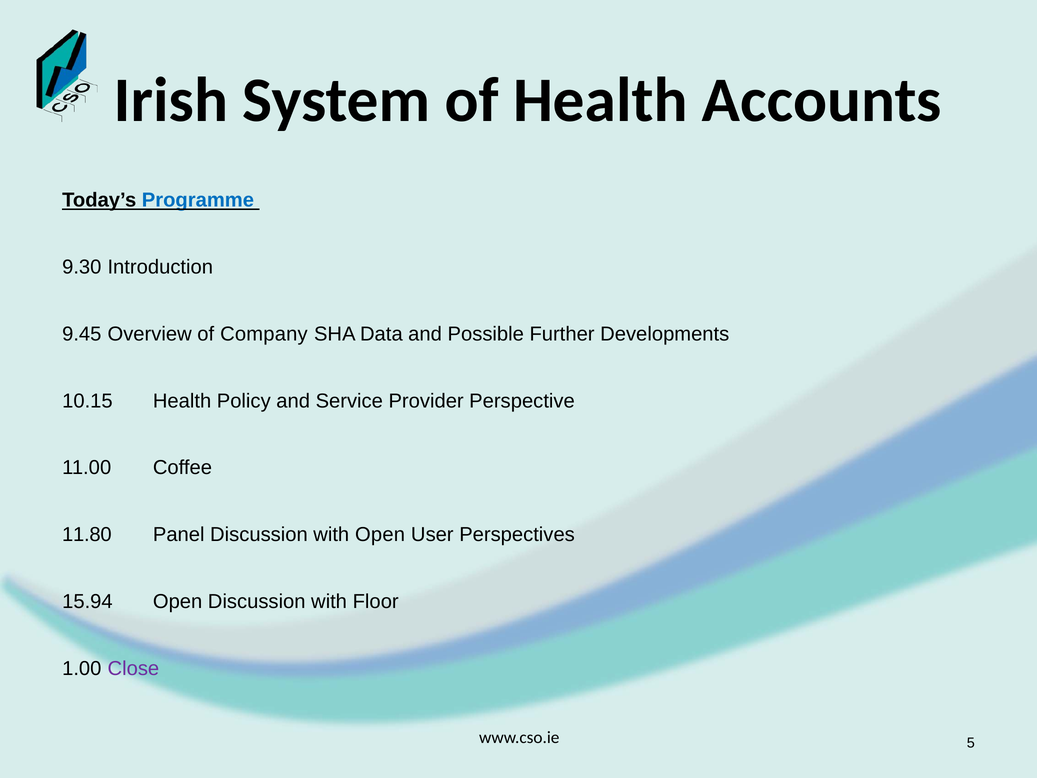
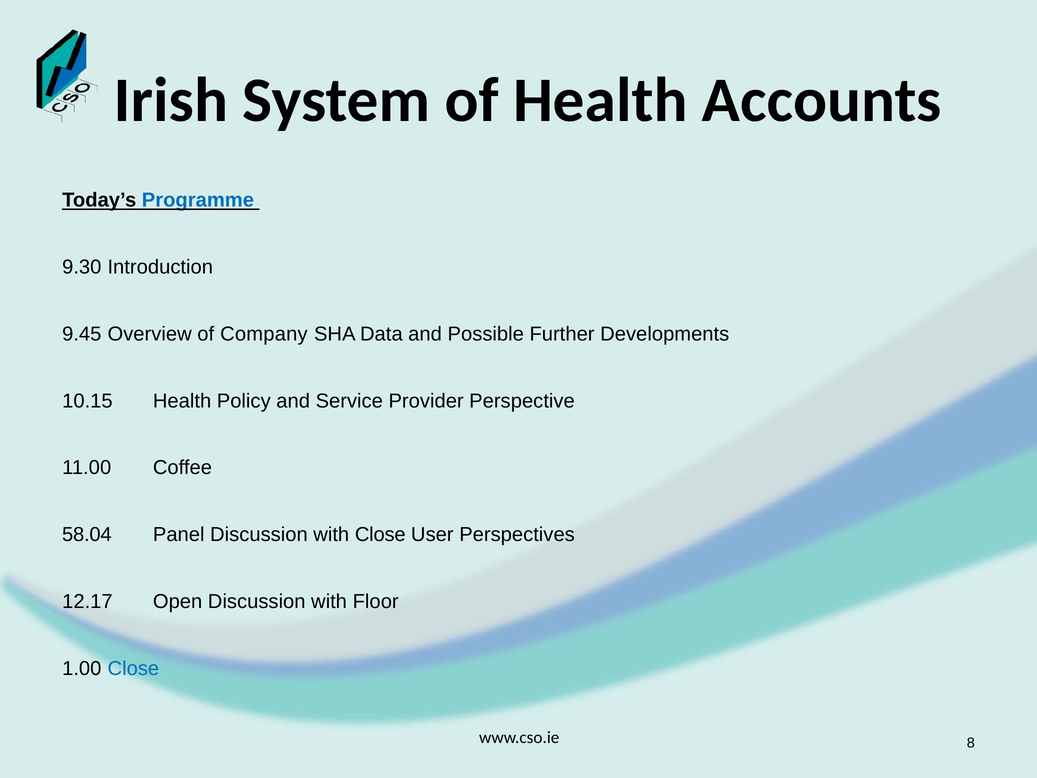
11.80: 11.80 -> 58.04
with Open: Open -> Close
15.94: 15.94 -> 12.17
Close at (133, 668) colour: purple -> blue
5: 5 -> 8
